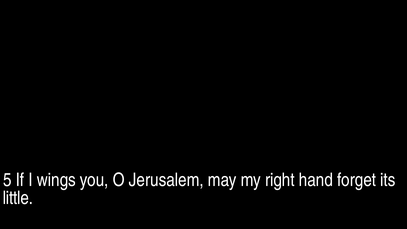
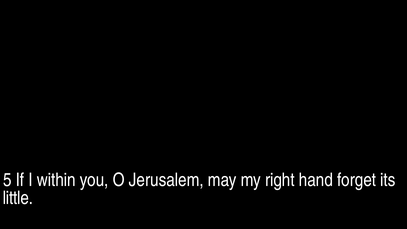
wings: wings -> within
